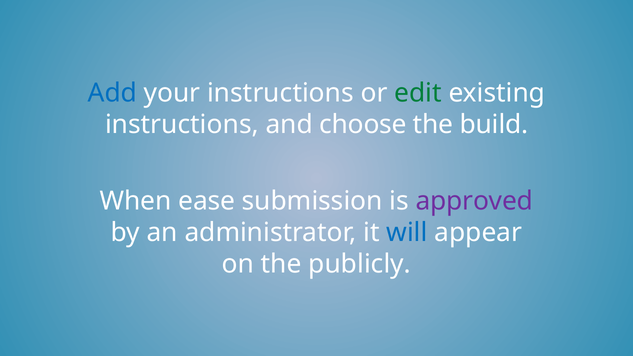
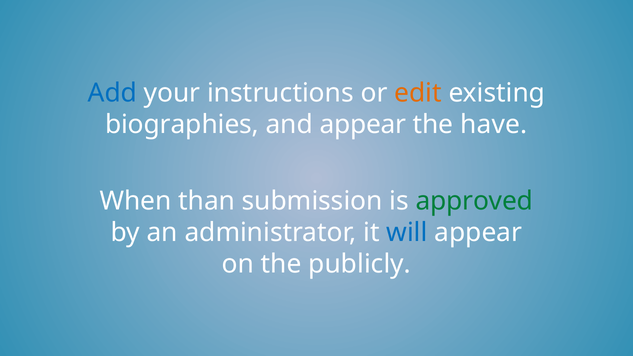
edit colour: green -> orange
instructions at (182, 124): instructions -> biographies
and choose: choose -> appear
build: build -> have
ease: ease -> than
approved colour: purple -> green
